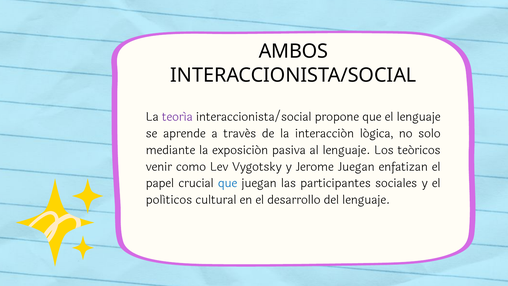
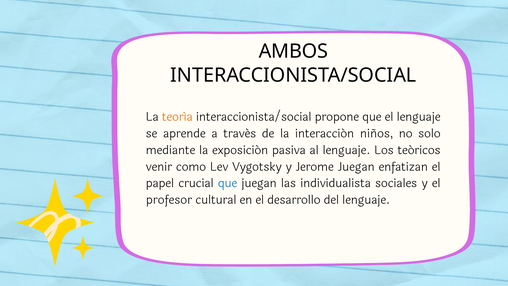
teoría colour: purple -> orange
lógica: lógica -> niños
participantes: participantes -> individualista
políticos: políticos -> profesor
